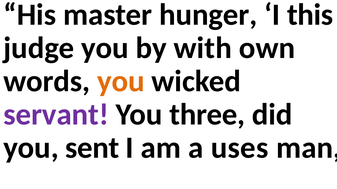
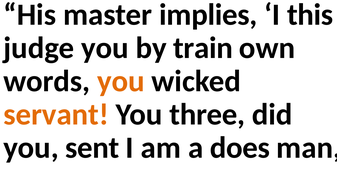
hunger: hunger -> implies
with: with -> train
servant colour: purple -> orange
uses: uses -> does
